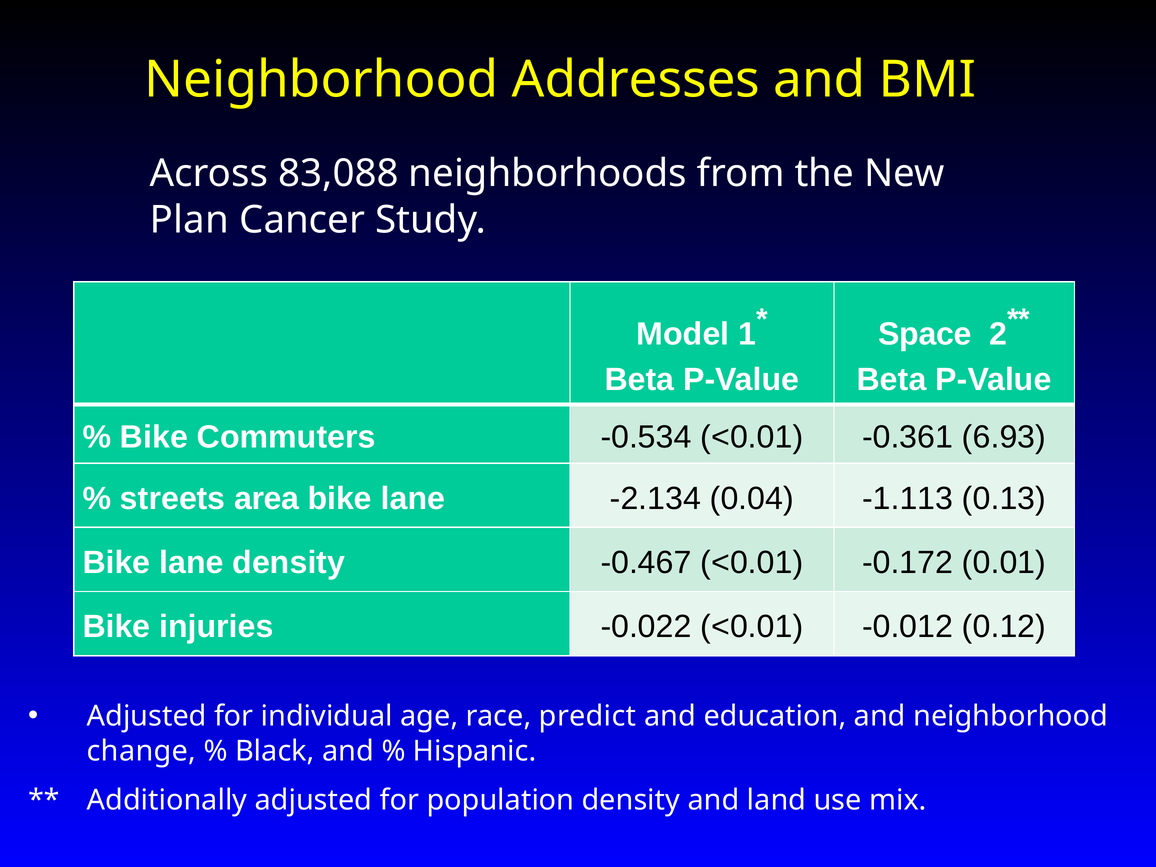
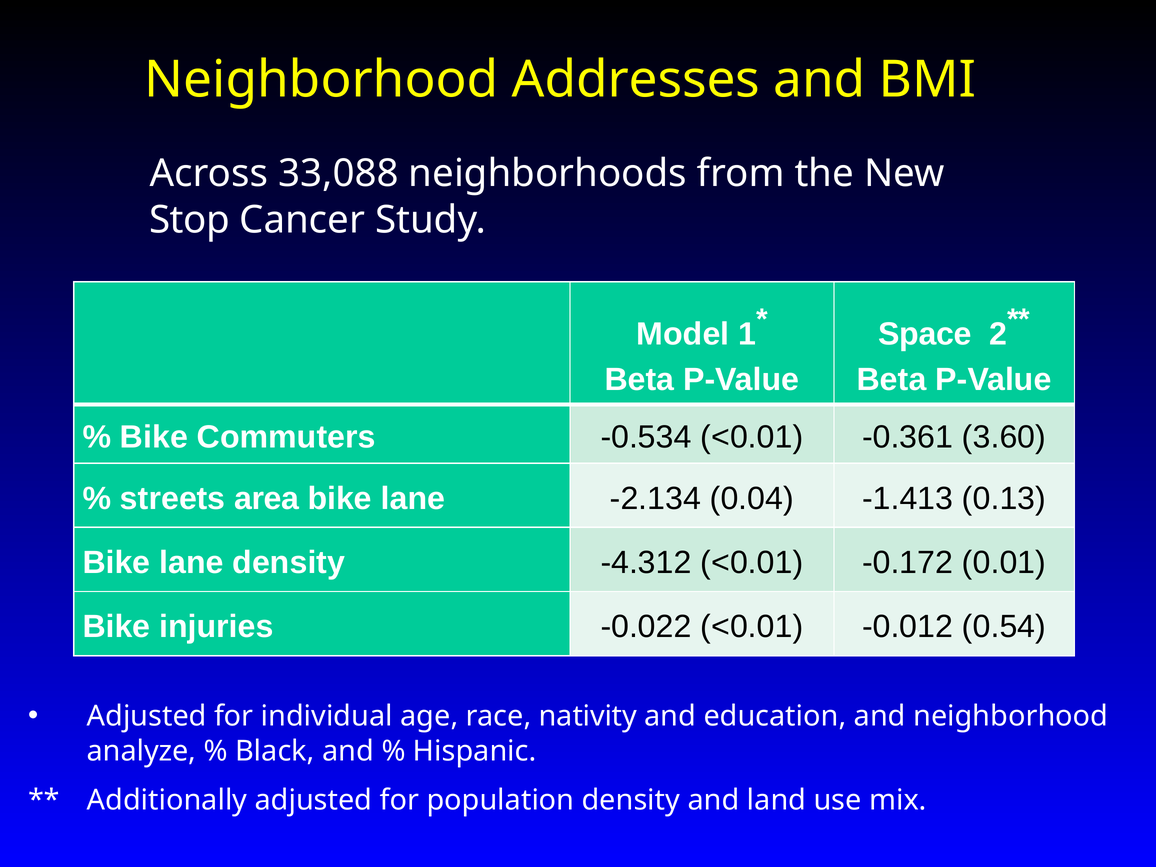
83,088: 83,088 -> 33,088
Plan: Plan -> Stop
6.93: 6.93 -> 3.60
-1.113: -1.113 -> -1.413
-0.467: -0.467 -> -4.312
0.12: 0.12 -> 0.54
predict: predict -> nativity
change: change -> analyze
